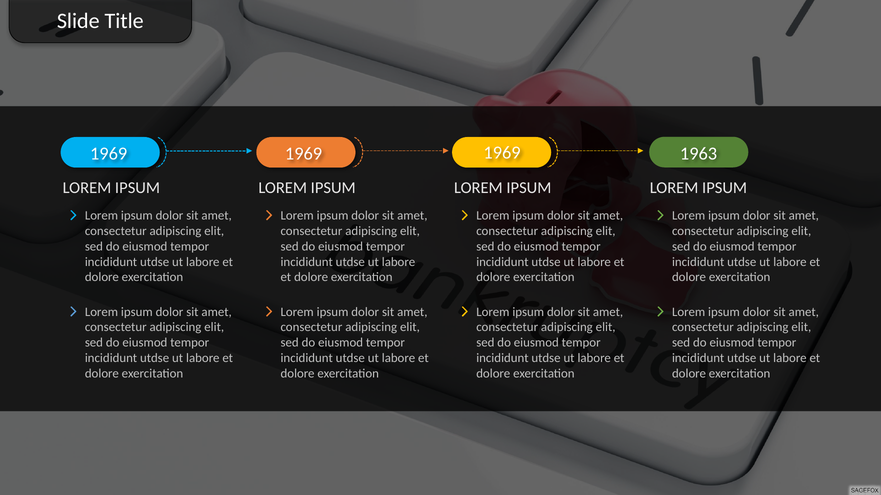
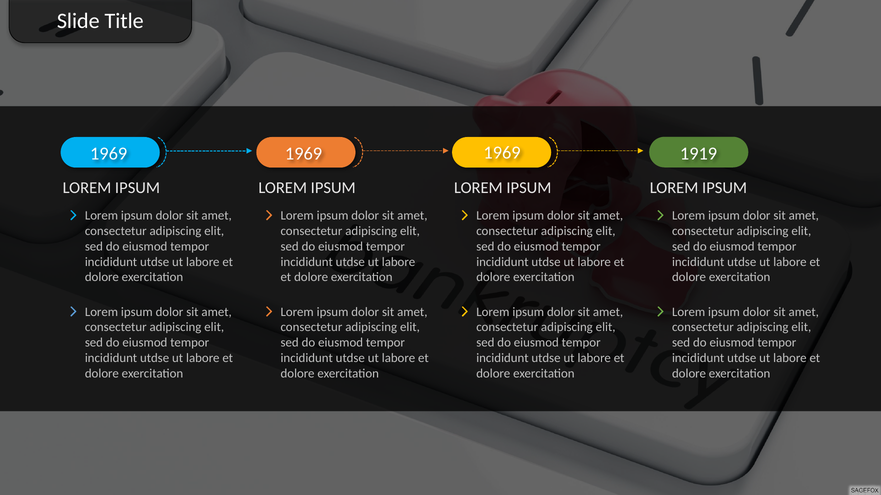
1963: 1963 -> 1919
